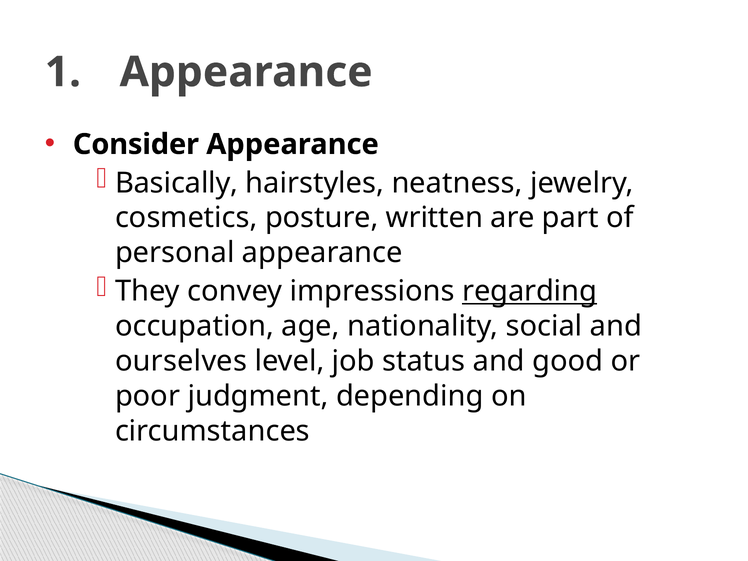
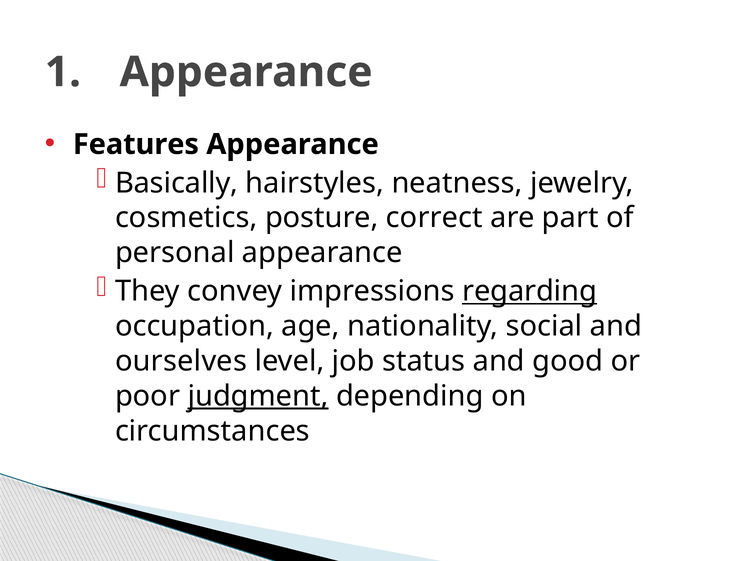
Consider: Consider -> Features
written: written -> correct
judgment underline: none -> present
